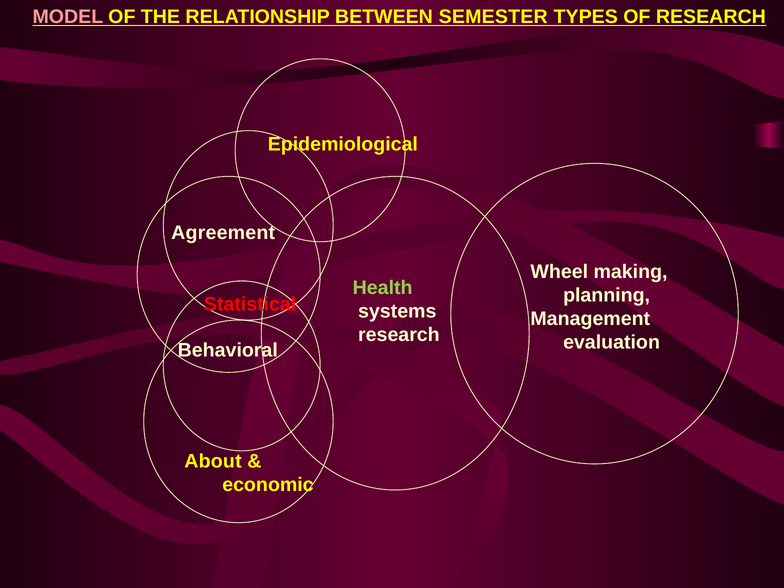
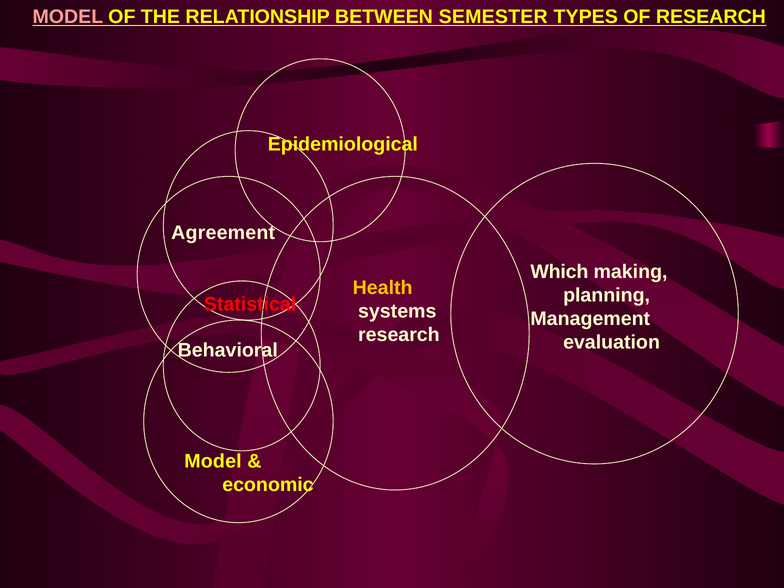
Wheel: Wheel -> Which
Health colour: light green -> yellow
About at (213, 461): About -> Model
